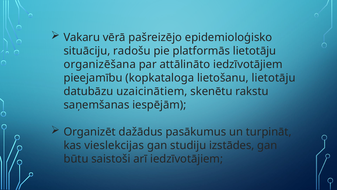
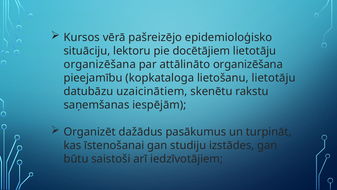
Vakaru: Vakaru -> Kursos
radošu: radošu -> lektoru
platformās: platformās -> docētājiem
attālināto iedzīvotājiem: iedzīvotājiem -> organizēšana
vieslekcijas: vieslekcijas -> īstenošanai
